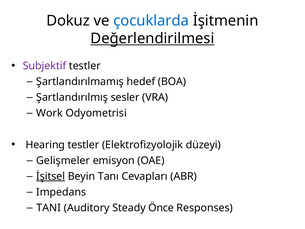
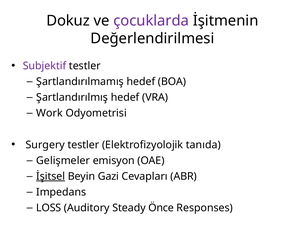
çocuklarda colour: blue -> purple
Değerlendirilmesi underline: present -> none
Şartlandırılmış sesler: sesler -> hedef
Hearing: Hearing -> Surgery
düzeyi: düzeyi -> tanıda
Tanı: Tanı -> Gazi
TANI: TANI -> LOSS
